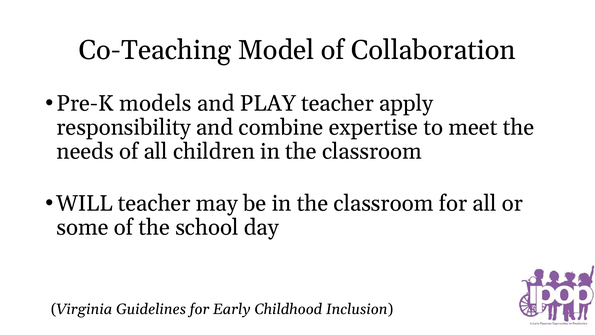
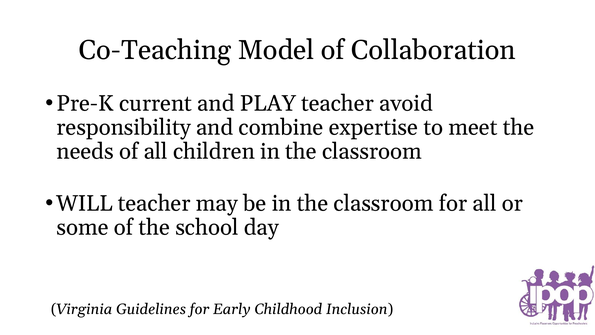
models: models -> current
apply: apply -> avoid
